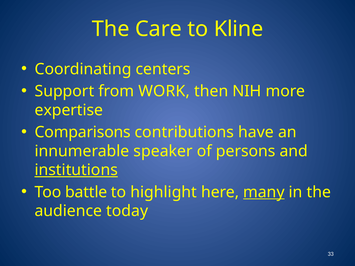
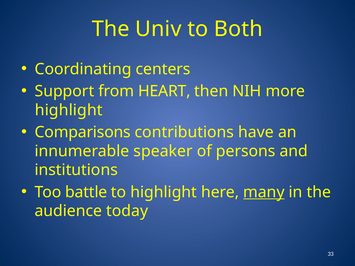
Care: Care -> Univ
Kline: Kline -> Both
WORK: WORK -> HEART
expertise at (69, 110): expertise -> highlight
institutions underline: present -> none
